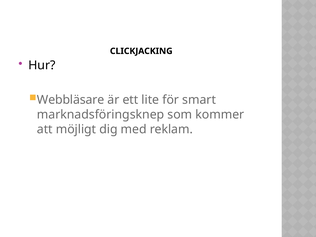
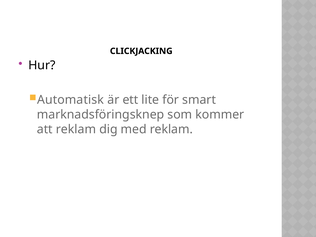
Webbläsare: Webbläsare -> Automatisk
att möjligt: möjligt -> reklam
